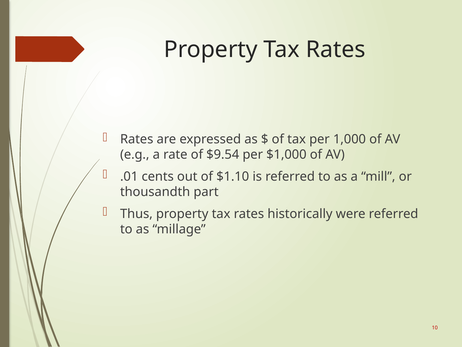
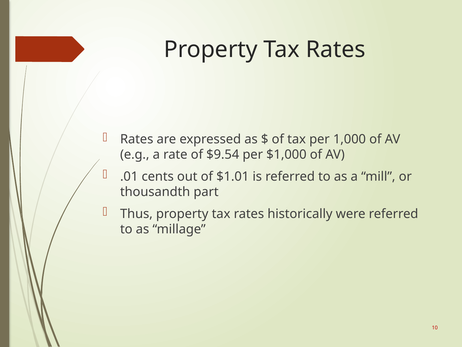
$1.10: $1.10 -> $1.01
